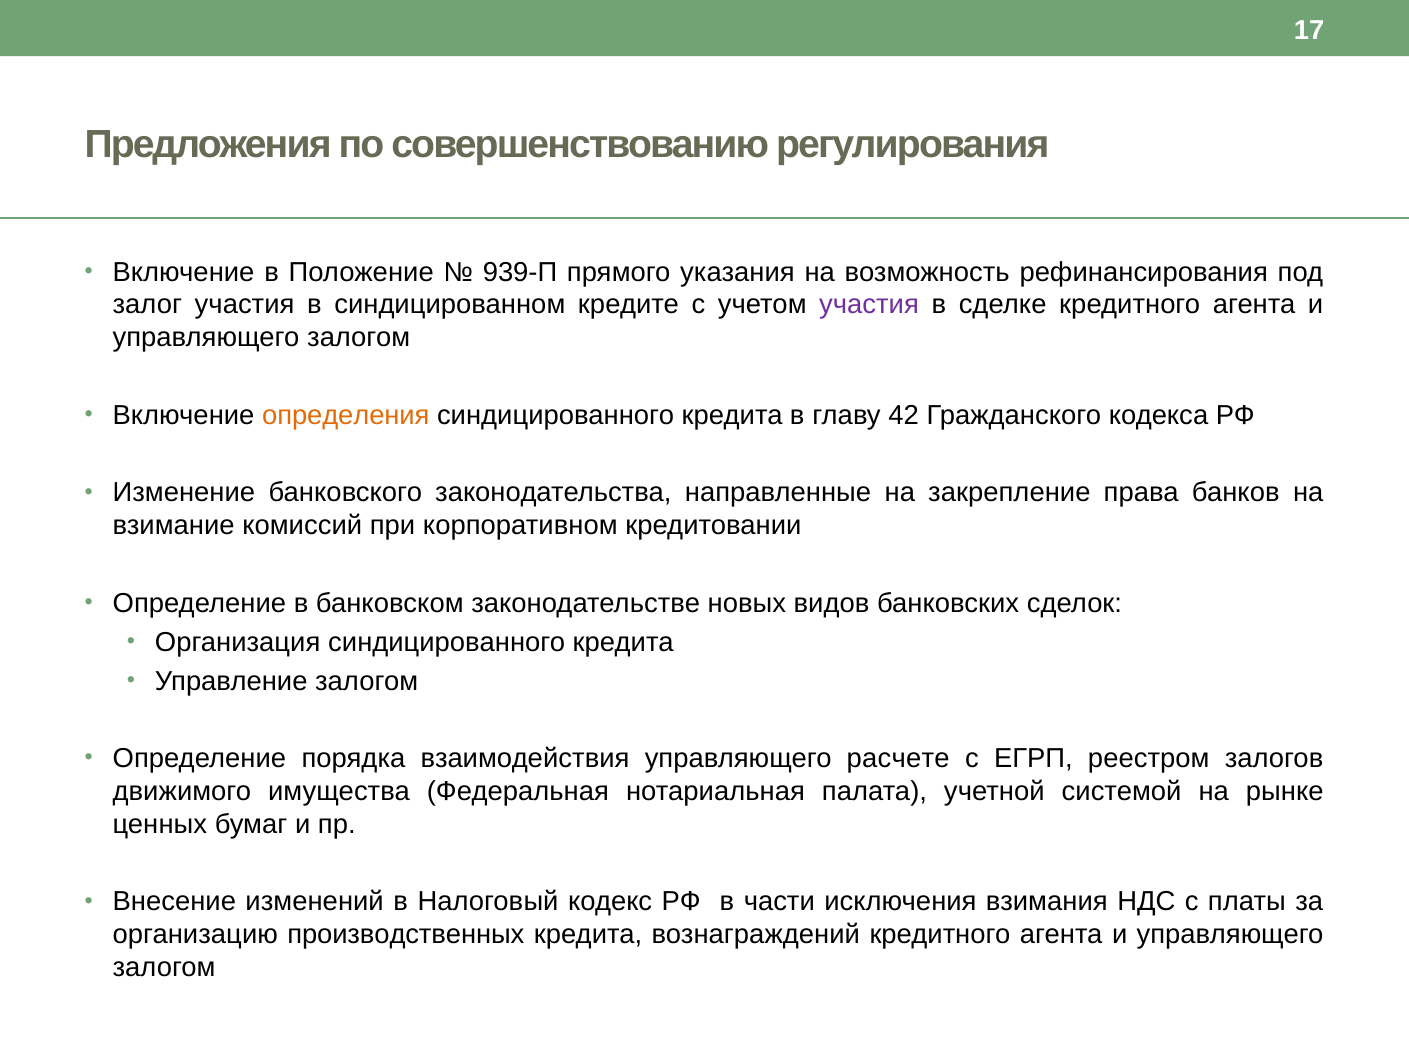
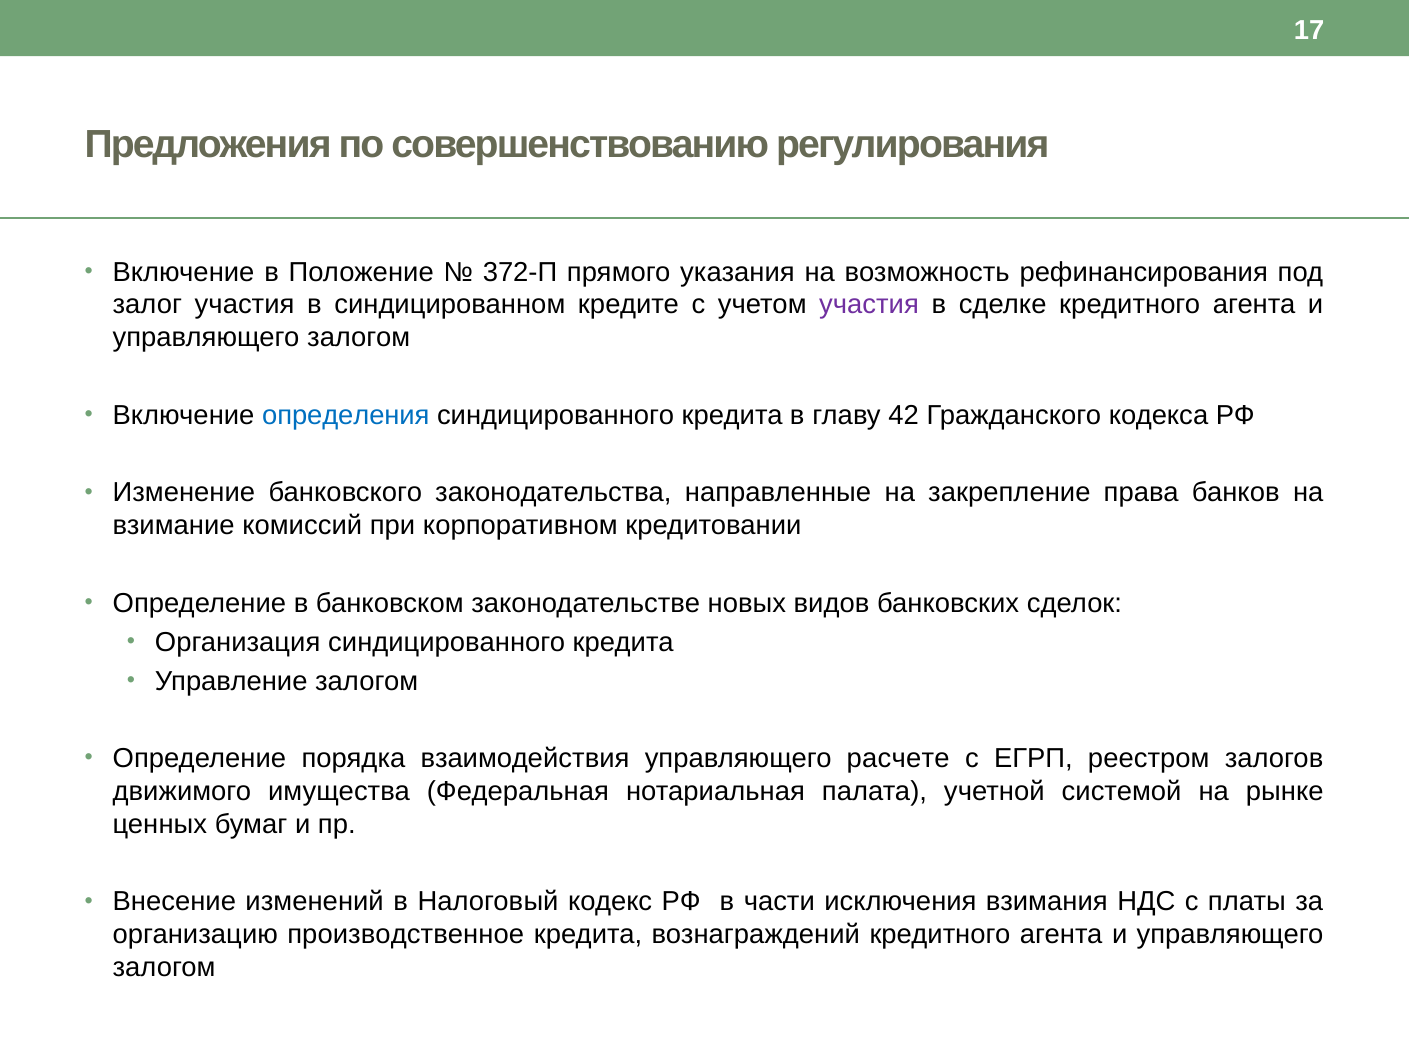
939-П: 939-П -> 372-П
определения colour: orange -> blue
производственных: производственных -> производственное
